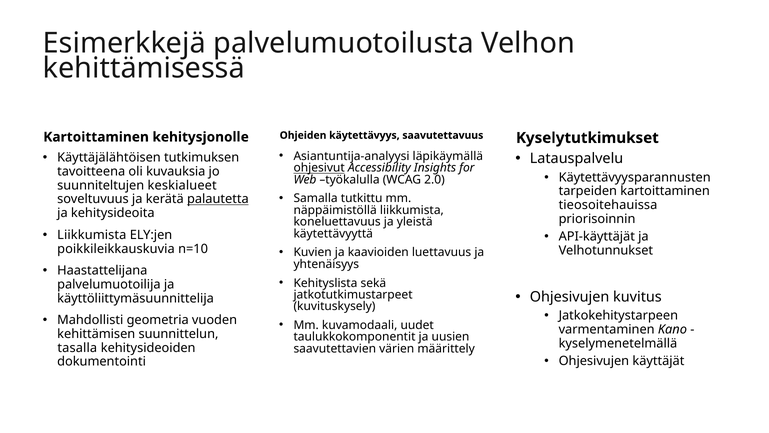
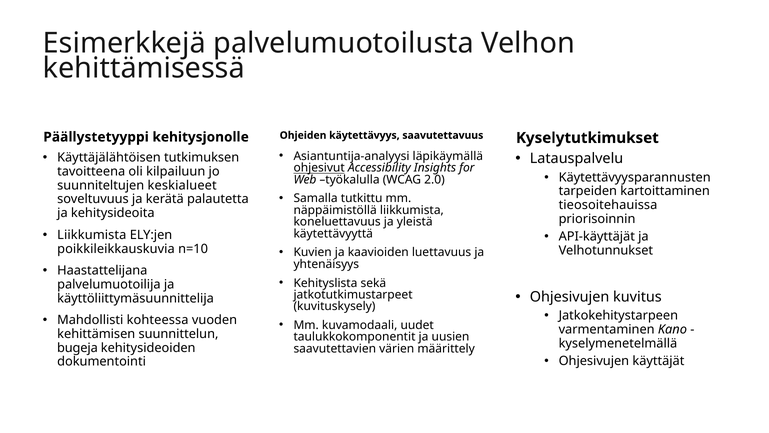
Kartoittaminen at (96, 137): Kartoittaminen -> Päällystetyyppi
kuvauksia: kuvauksia -> kilpailuun
palautetta underline: present -> none
geometria: geometria -> kohteessa
tasalla: tasalla -> bugeja
